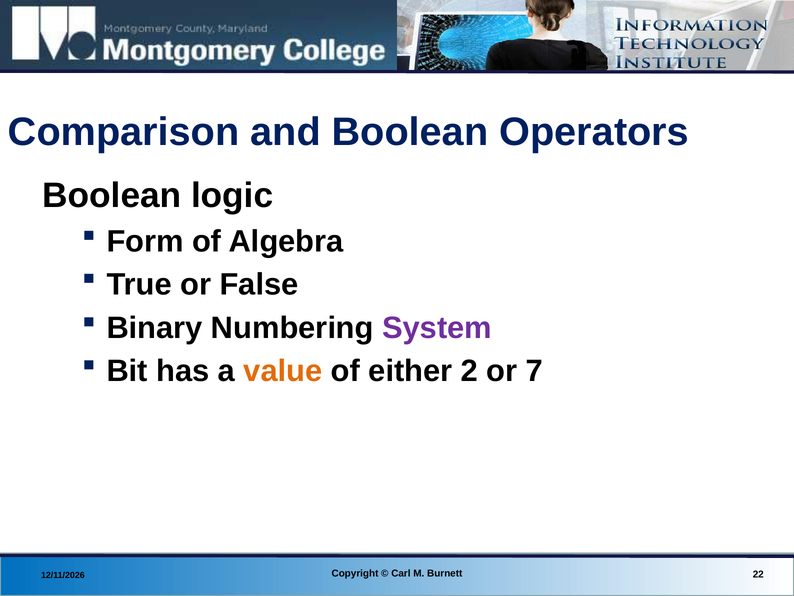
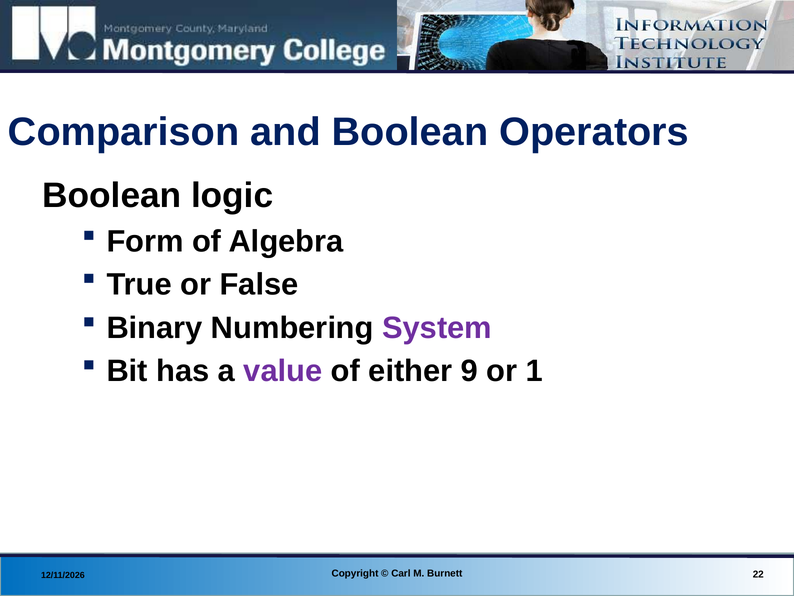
value colour: orange -> purple
2: 2 -> 9
7: 7 -> 1
